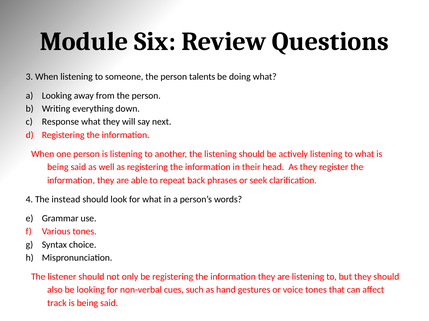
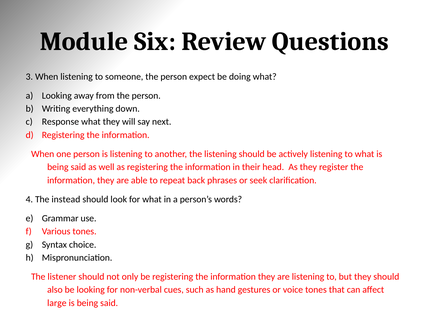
talents: talents -> expect
track: track -> large
